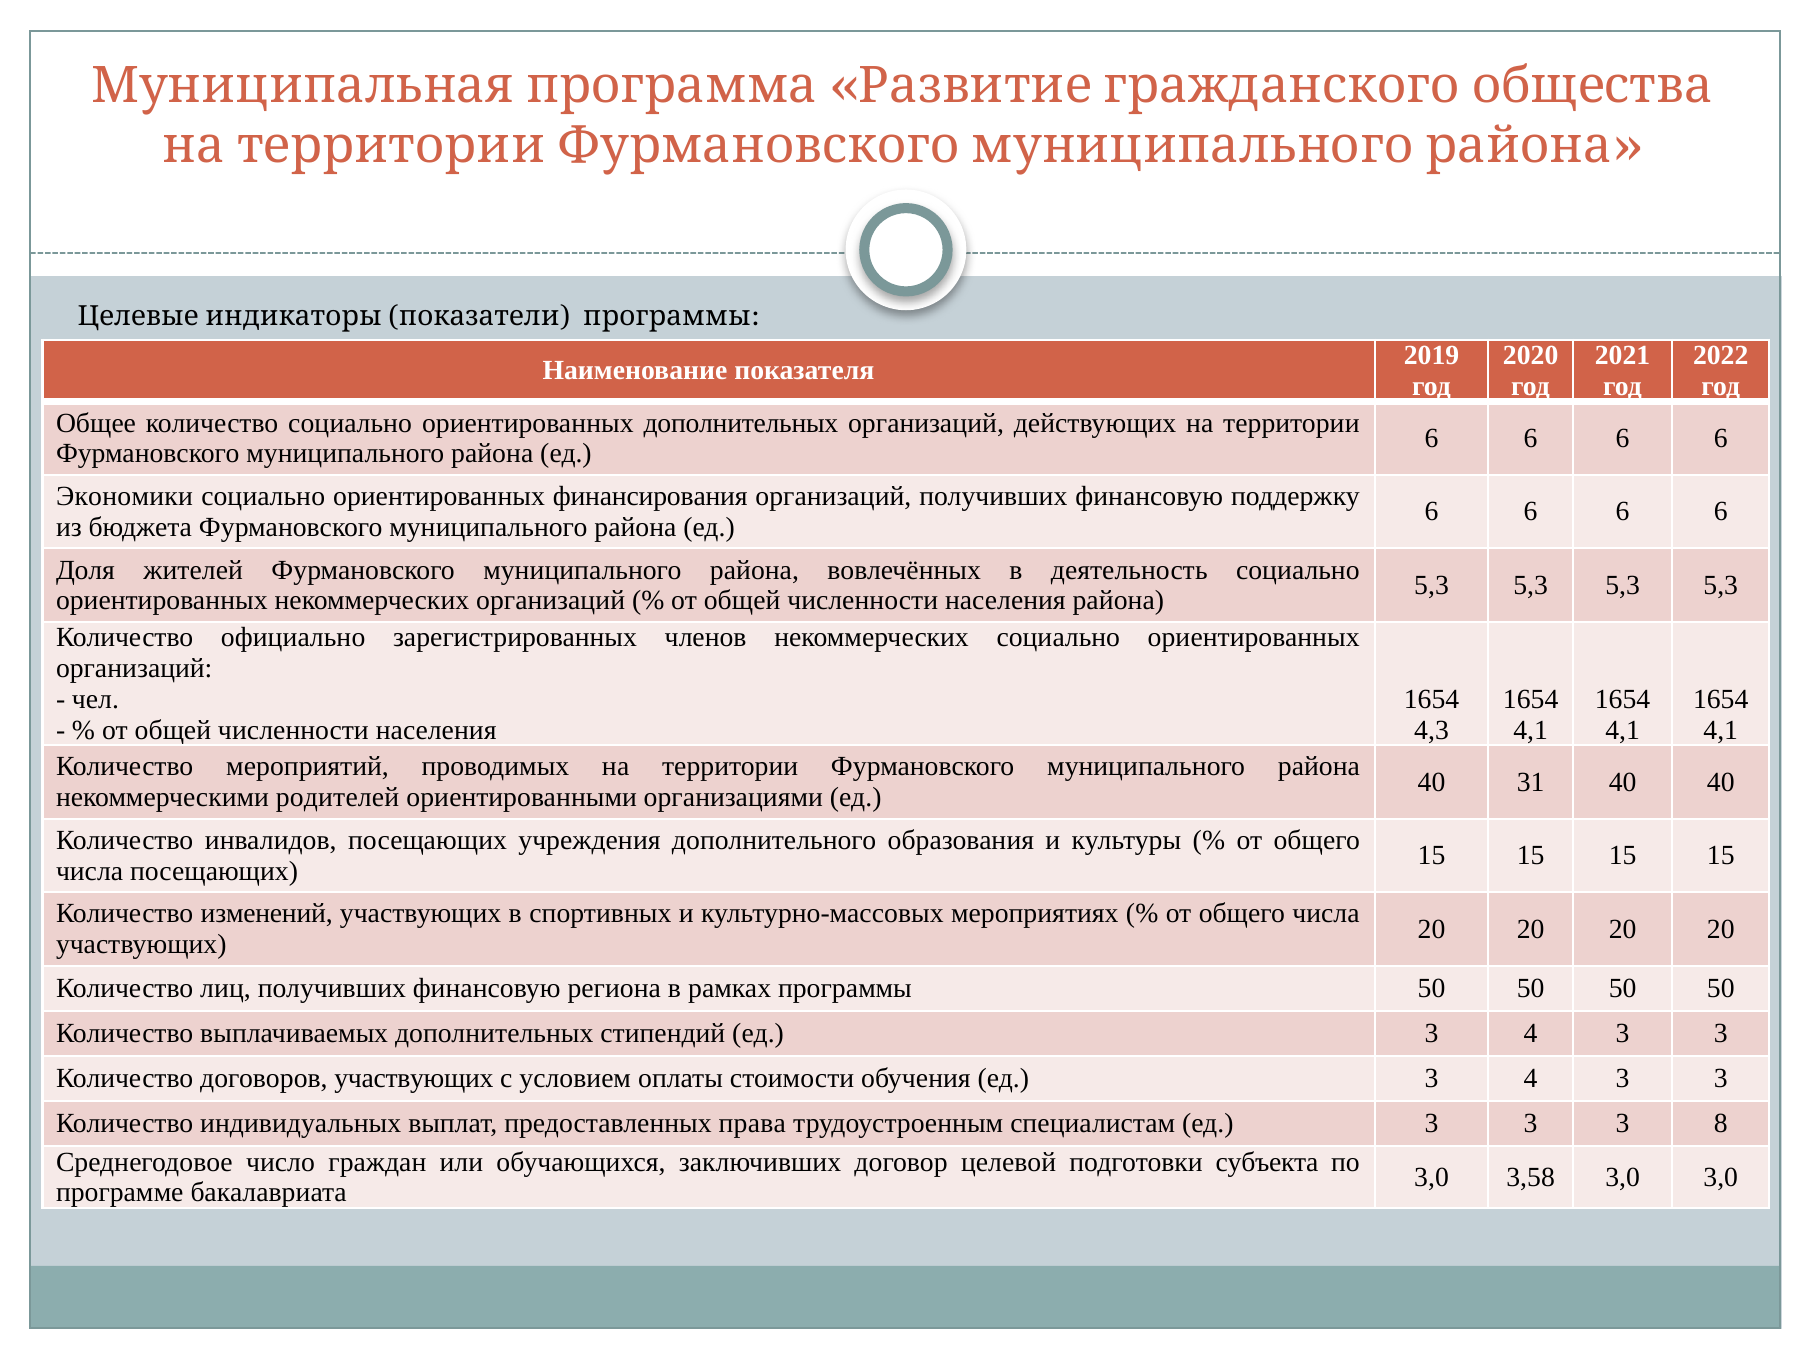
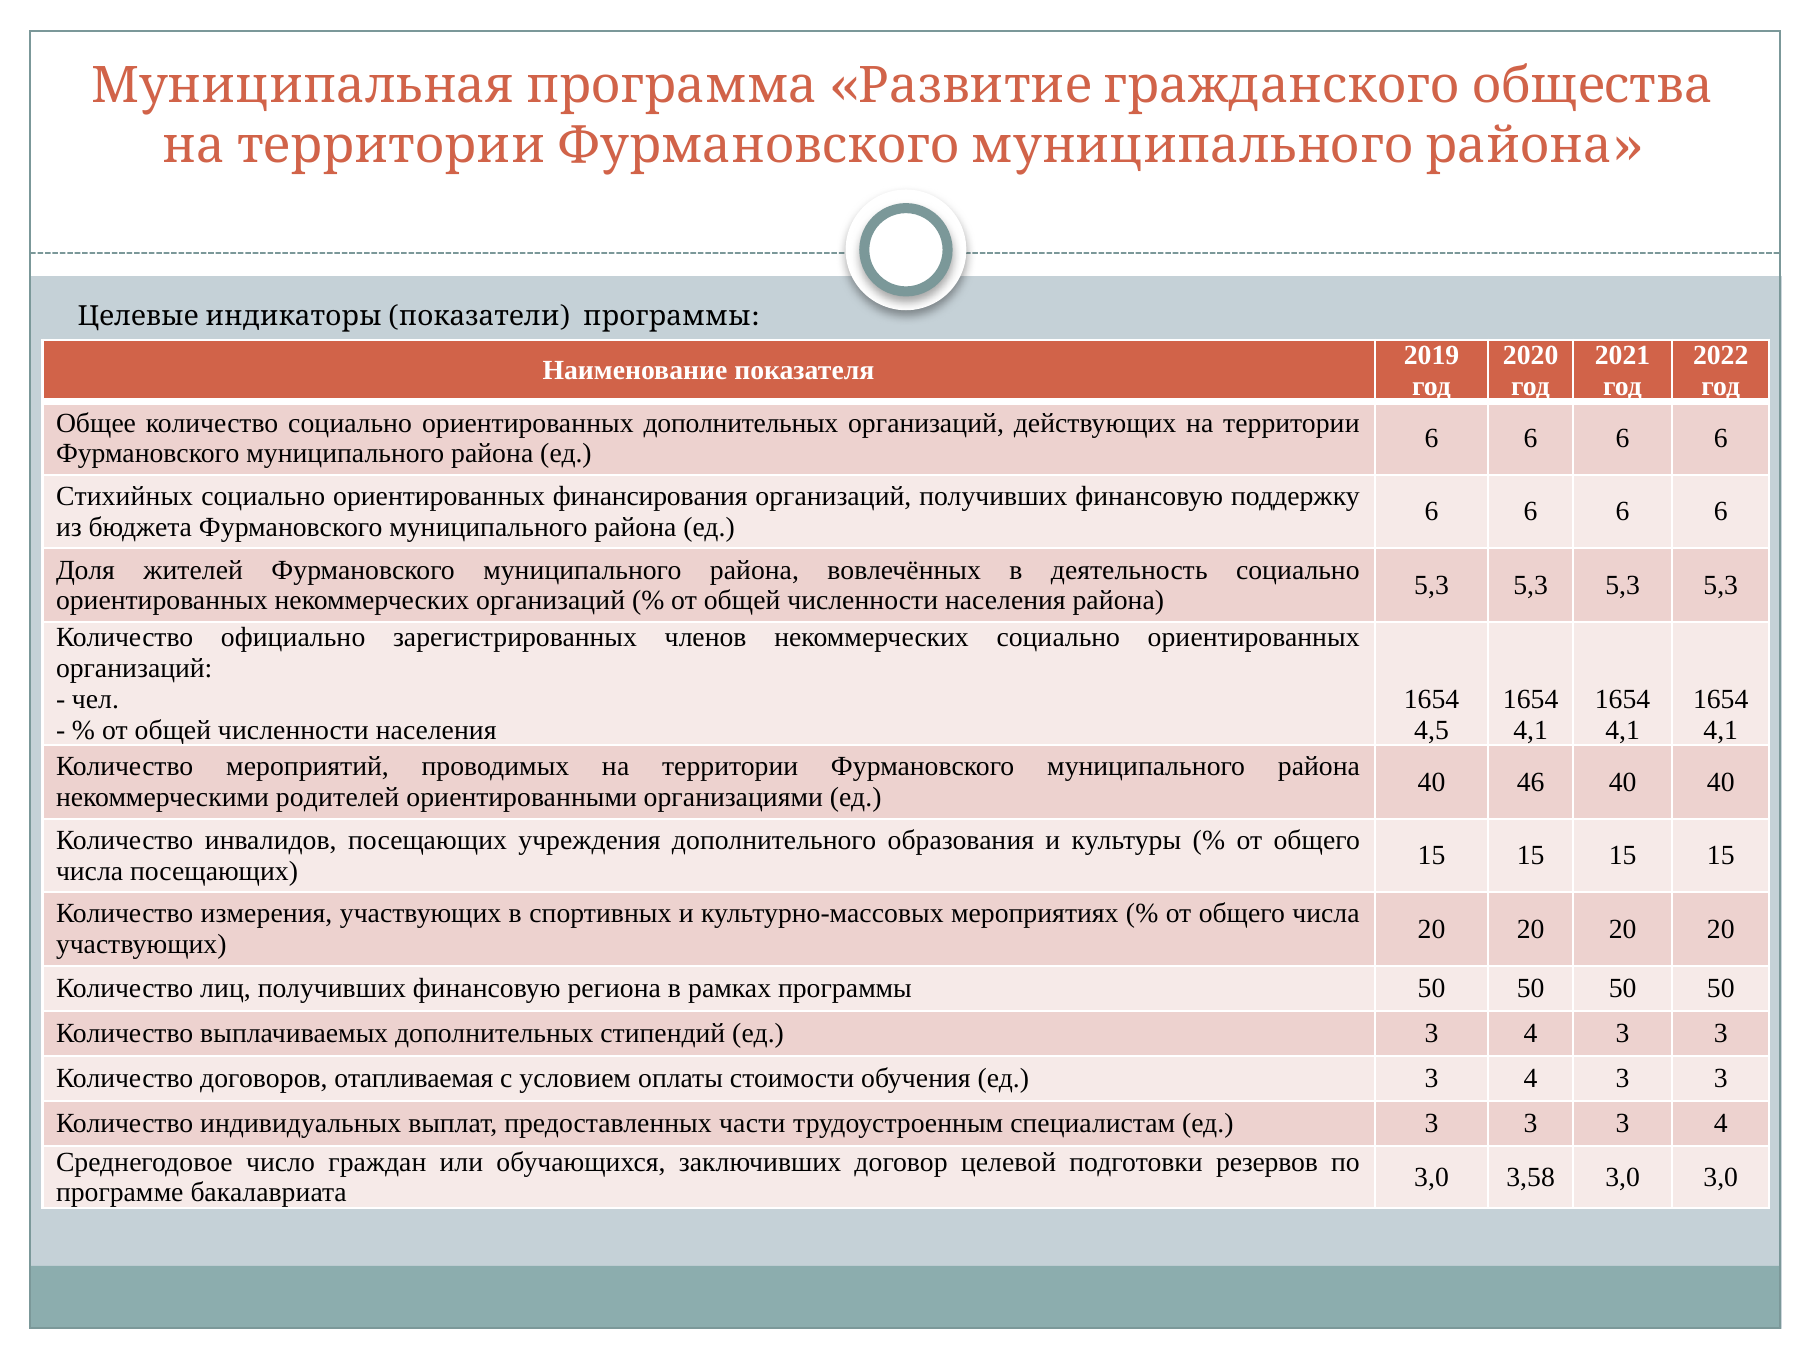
Экономики: Экономики -> Стихийных
4,3: 4,3 -> 4,5
31: 31 -> 46
изменений: изменений -> измерения
договоров участвующих: участвующих -> отапливаемая
права: права -> части
3 3 8: 8 -> 4
субъекта: субъекта -> резервов
